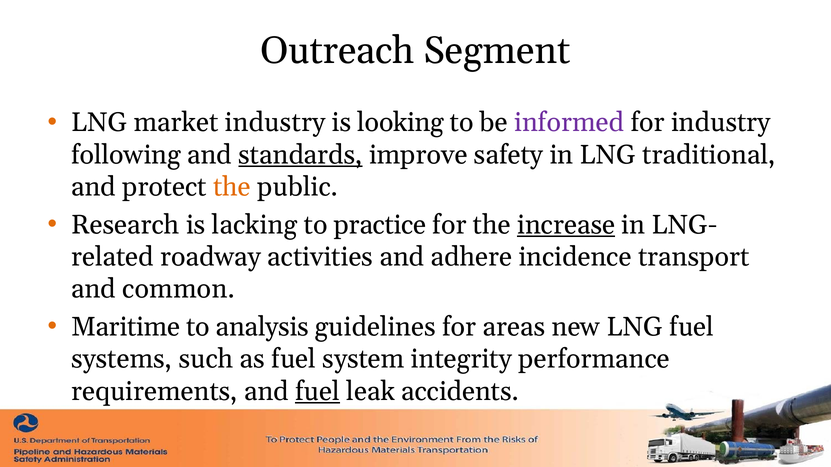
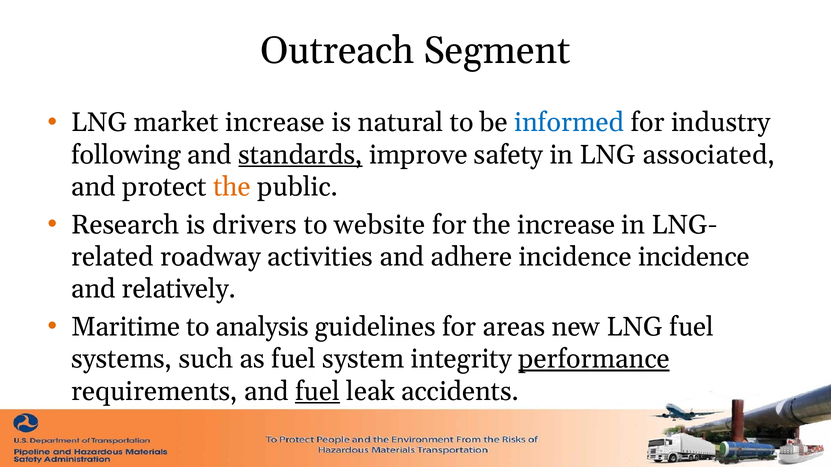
market industry: industry -> increase
looking: looking -> natural
informed colour: purple -> blue
traditional: traditional -> associated
lacking: lacking -> drivers
practice: practice -> website
increase at (566, 225) underline: present -> none
incidence transport: transport -> incidence
common: common -> relatively
performance underline: none -> present
